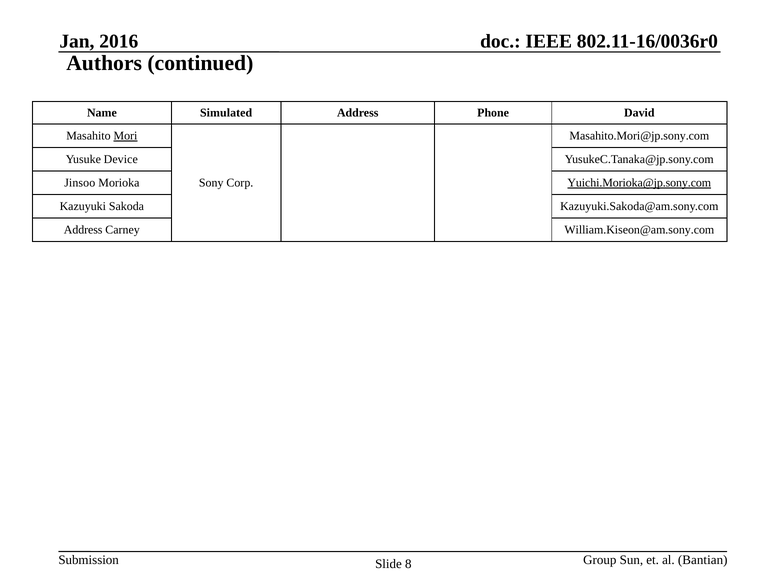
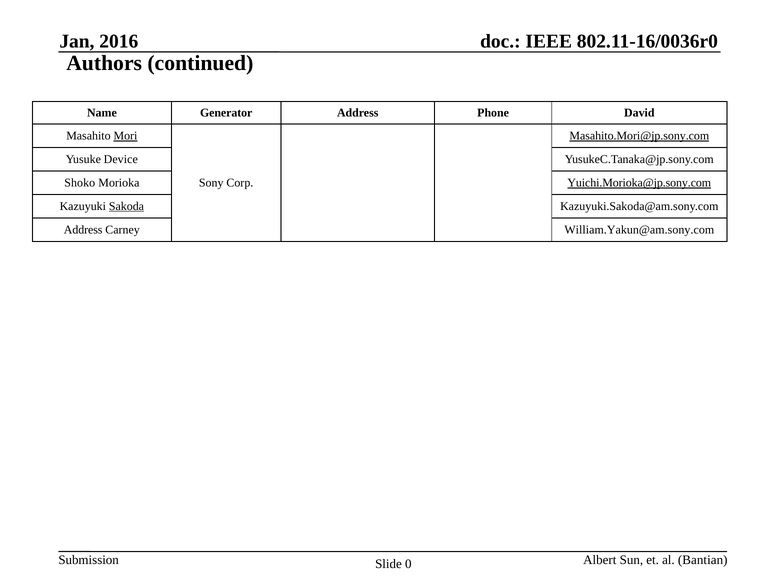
Simulated: Simulated -> Generator
Masahito.Mori@jp.sony.com underline: none -> present
Jinsoo: Jinsoo -> Shoko
Sakoda underline: none -> present
William.Kiseon@am.sony.com: William.Kiseon@am.sony.com -> William.Yakun@am.sony.com
8: 8 -> 0
Group: Group -> Albert
